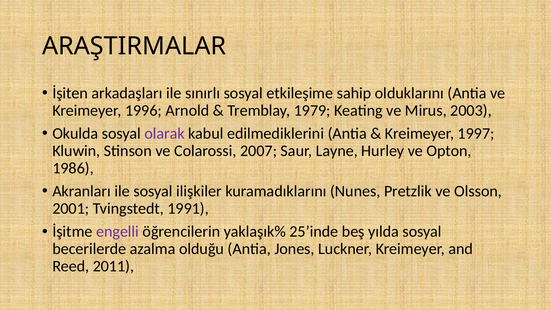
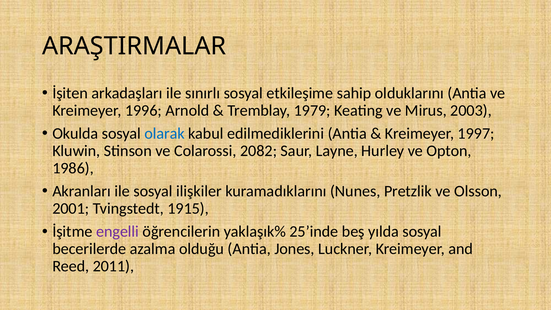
olarak colour: purple -> blue
2007: 2007 -> 2082
1991: 1991 -> 1915
